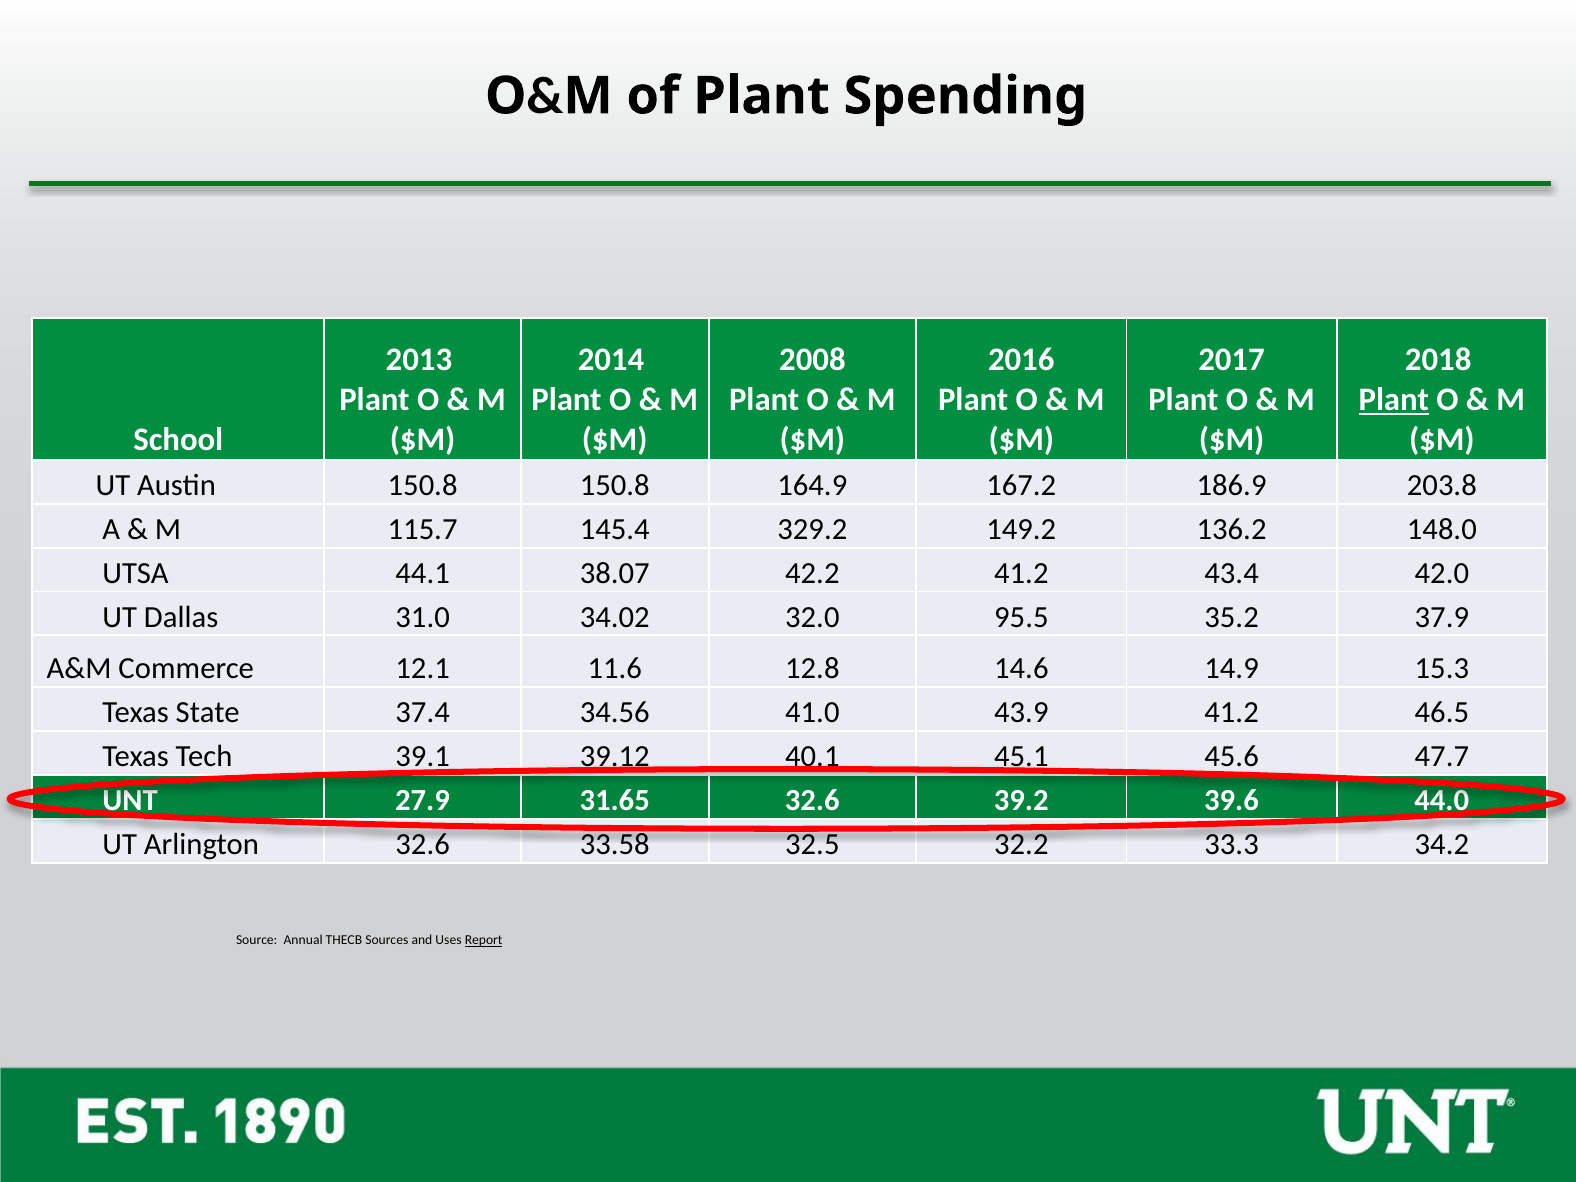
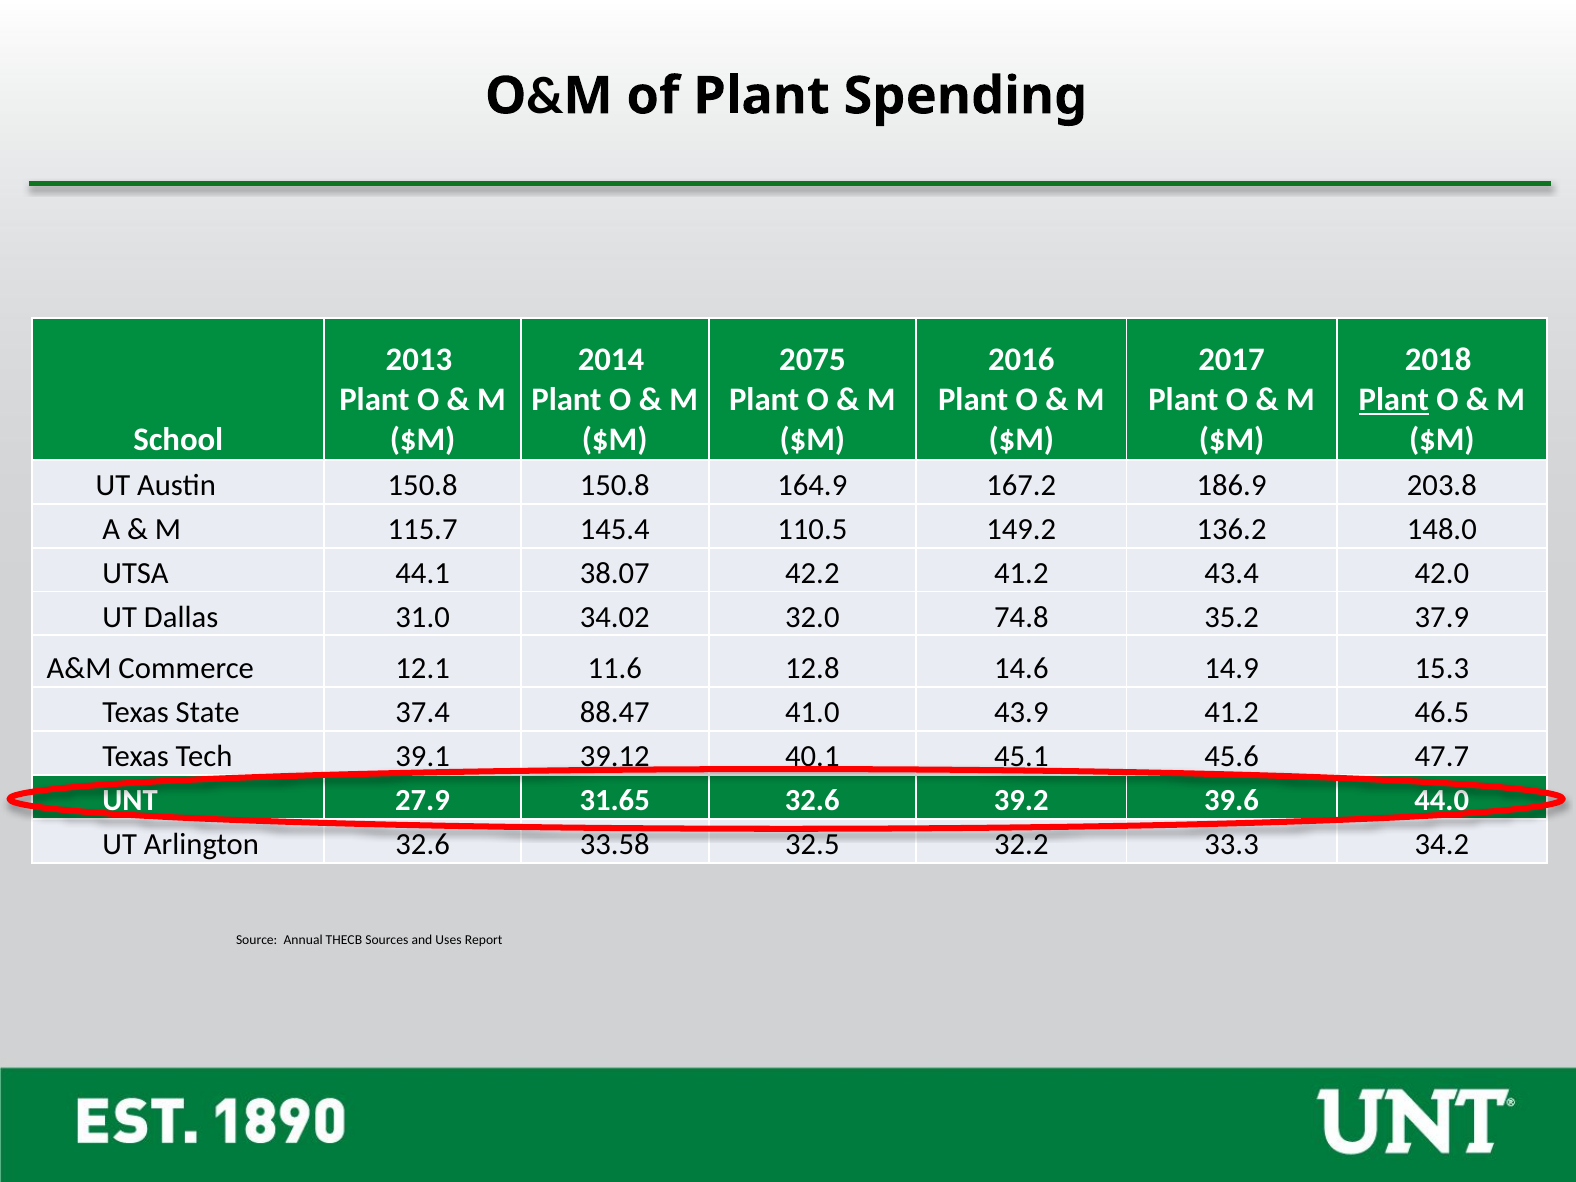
2008: 2008 -> 2075
329.2: 329.2 -> 110.5
95.5: 95.5 -> 74.8
34.56: 34.56 -> 88.47
Report underline: present -> none
